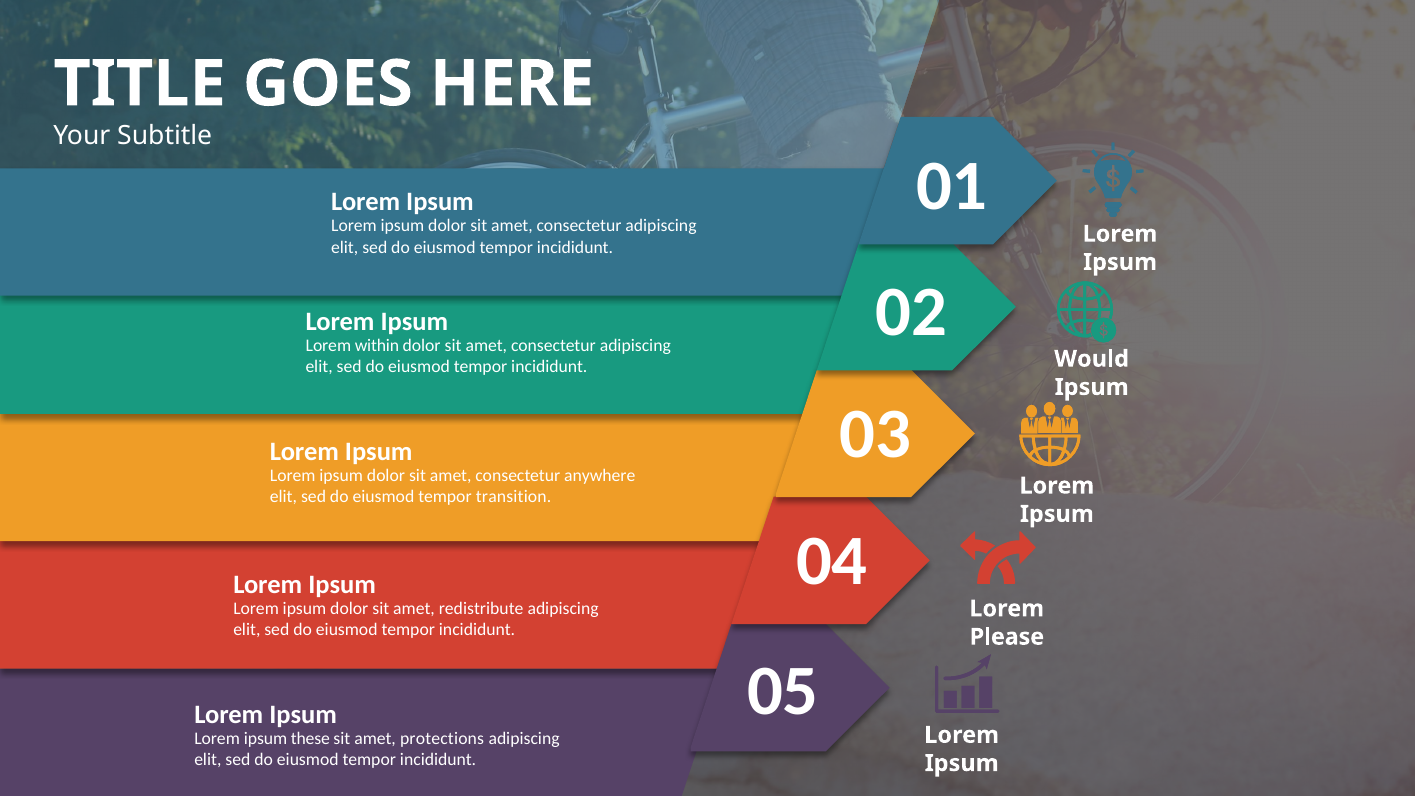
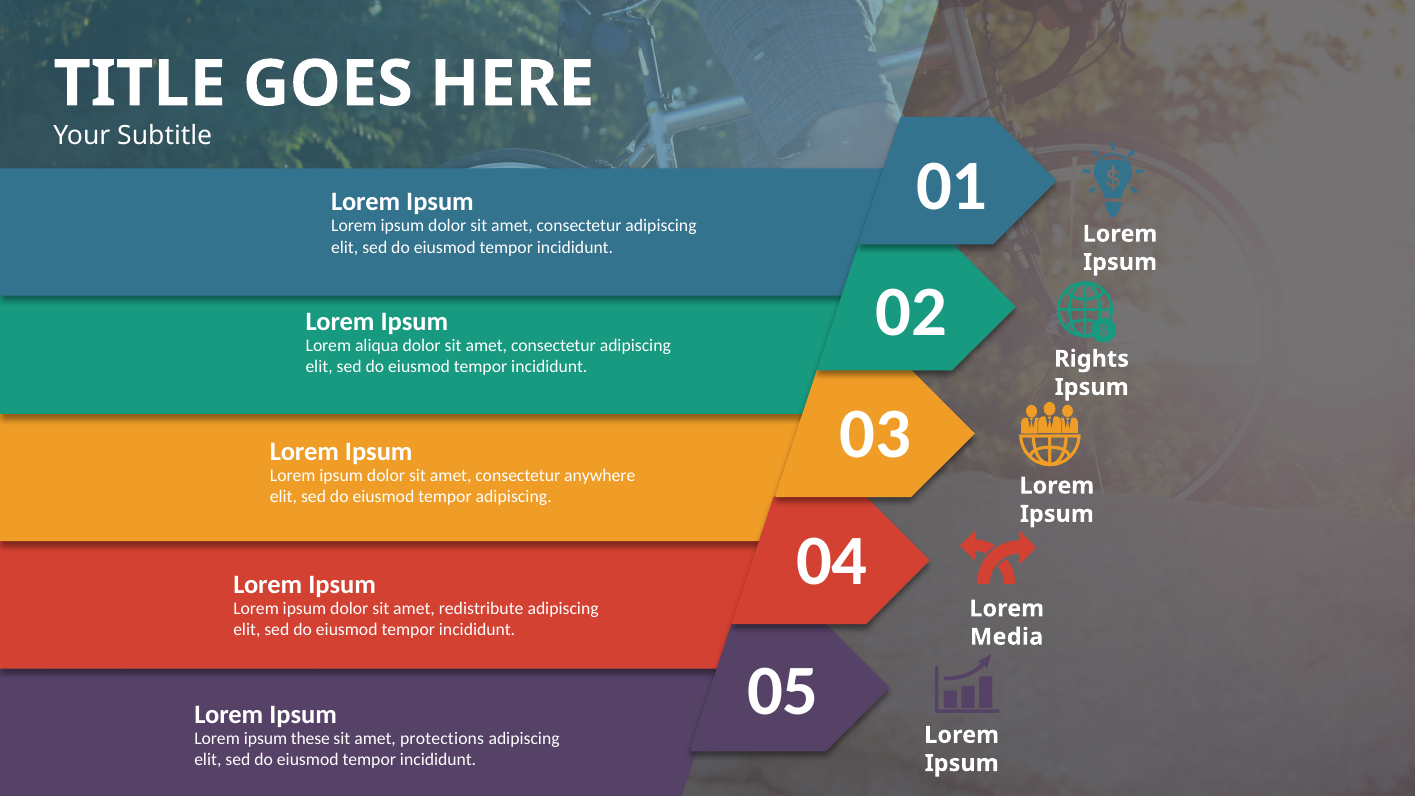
within: within -> aliqua
Would: Would -> Rights
tempor transition: transition -> adipiscing
Please: Please -> Media
